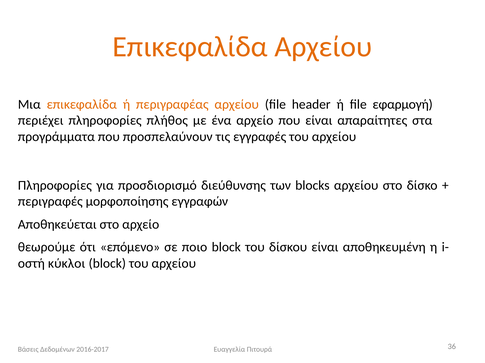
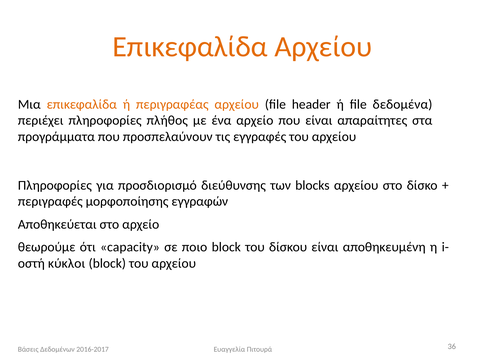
εφαρμογή: εφαρμογή -> δεδομένα
επόμενο: επόμενο -> capacity
